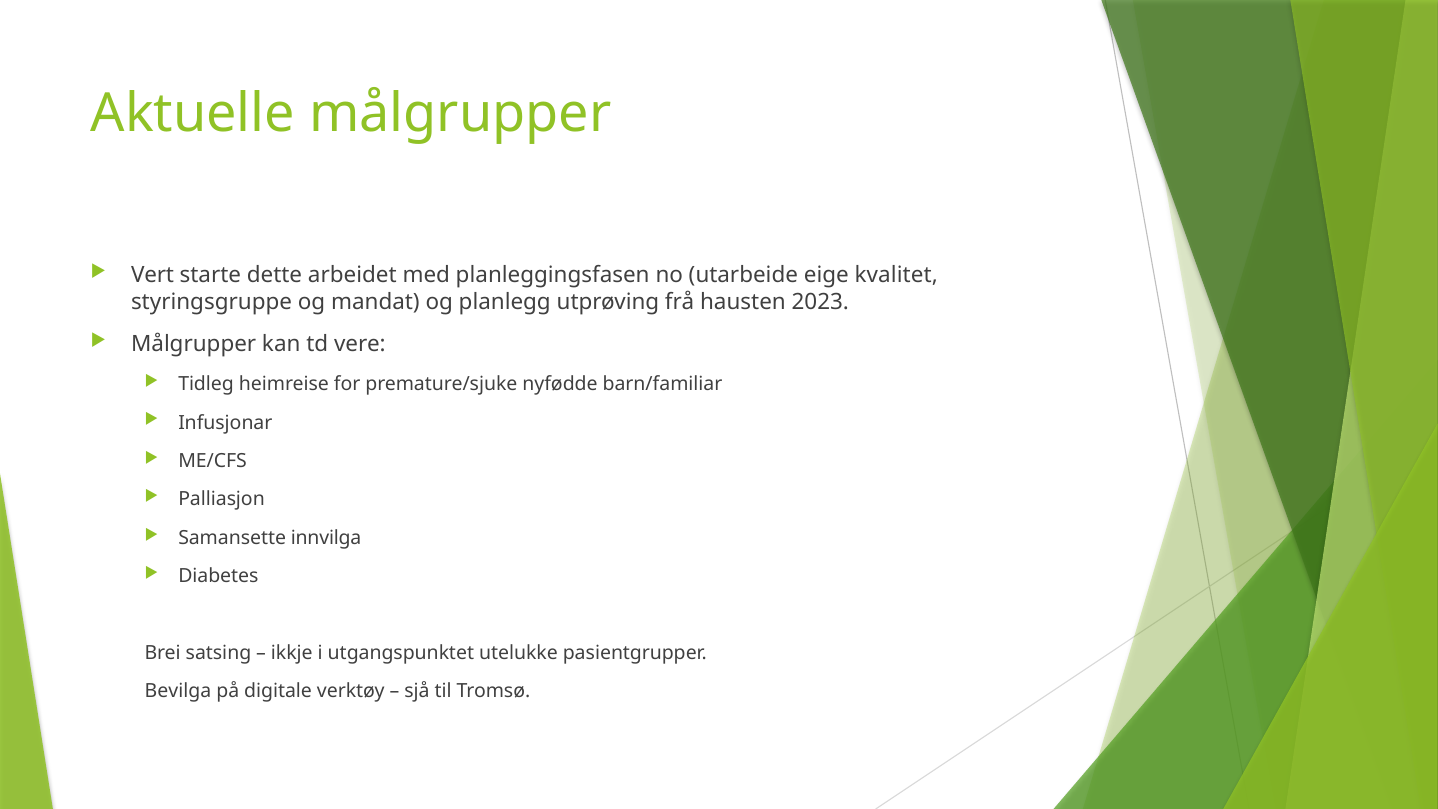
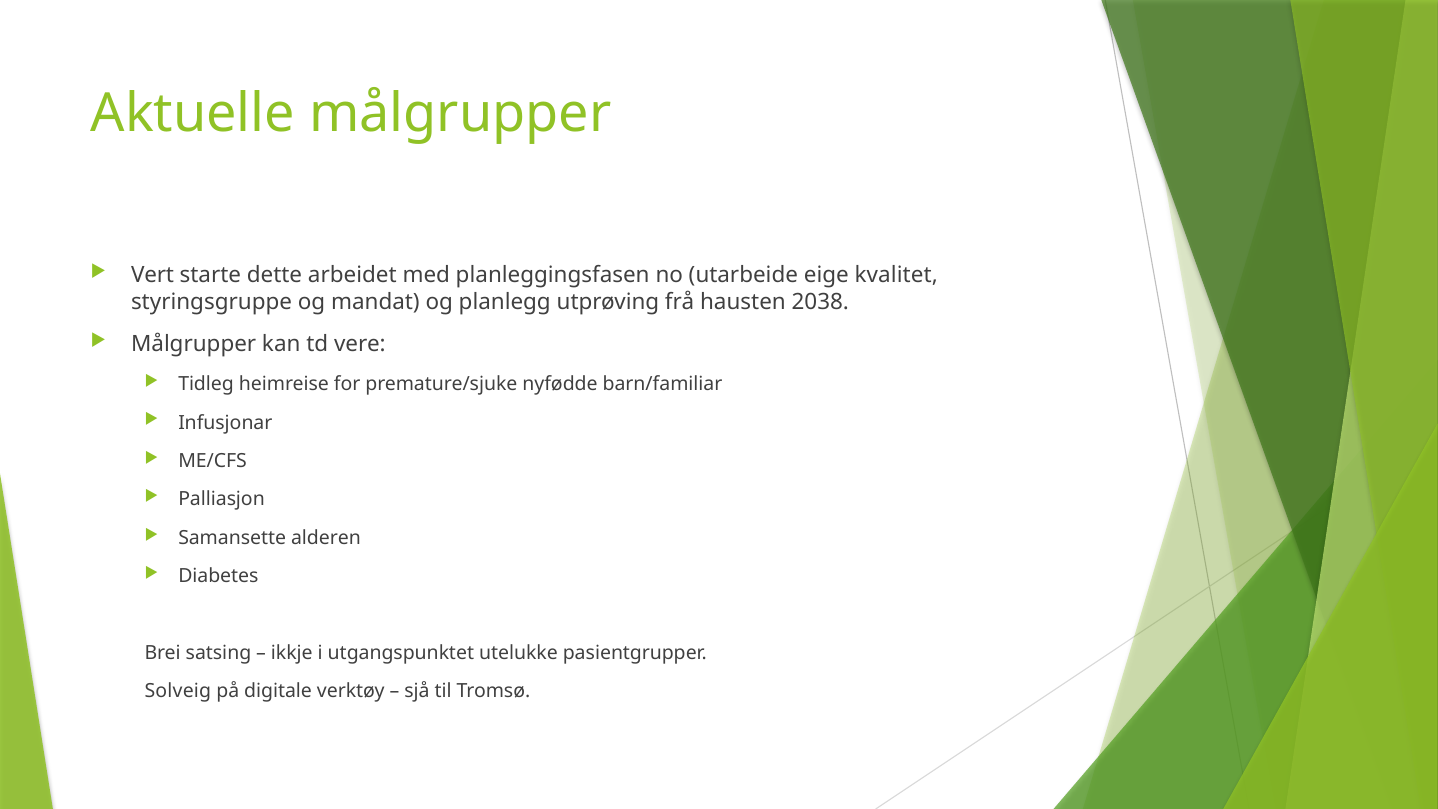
2023: 2023 -> 2038
innvilga: innvilga -> alderen
Bevilga: Bevilga -> Solveig
